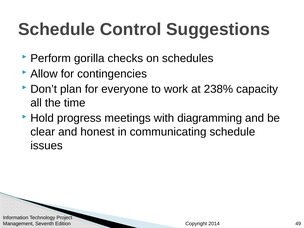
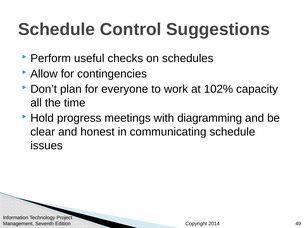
gorilla: gorilla -> useful
238%: 238% -> 102%
